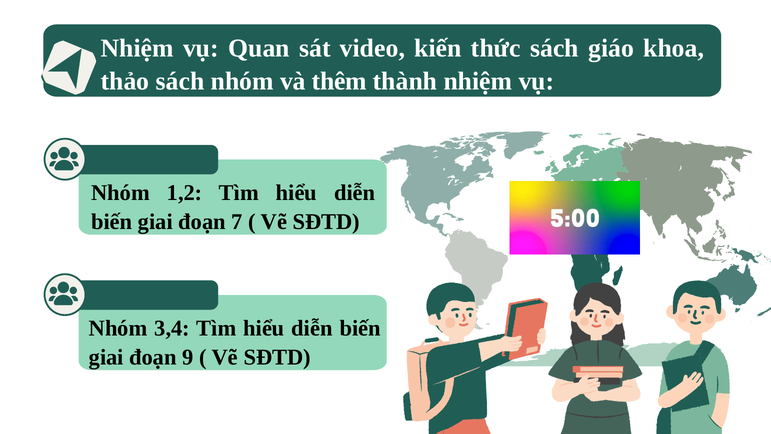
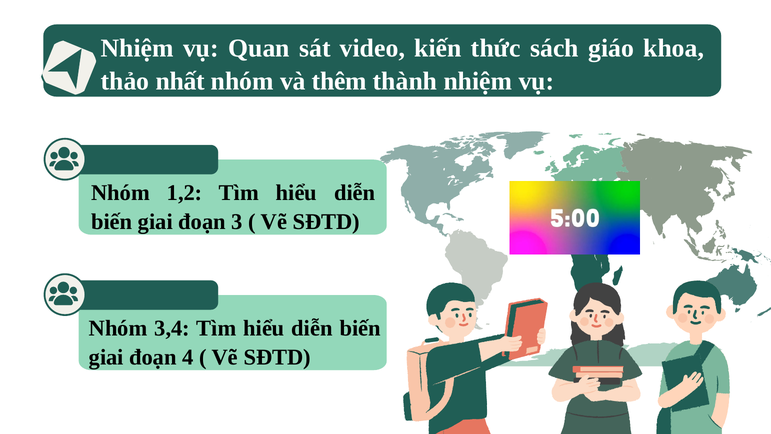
thảo sách: sách -> nhất
7: 7 -> 3
9: 9 -> 4
